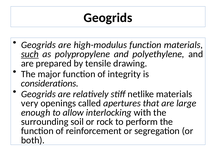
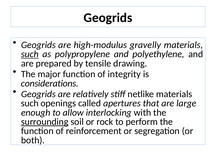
high-modulus function: function -> gravelly
very at (30, 103): very -> such
surrounding underline: none -> present
